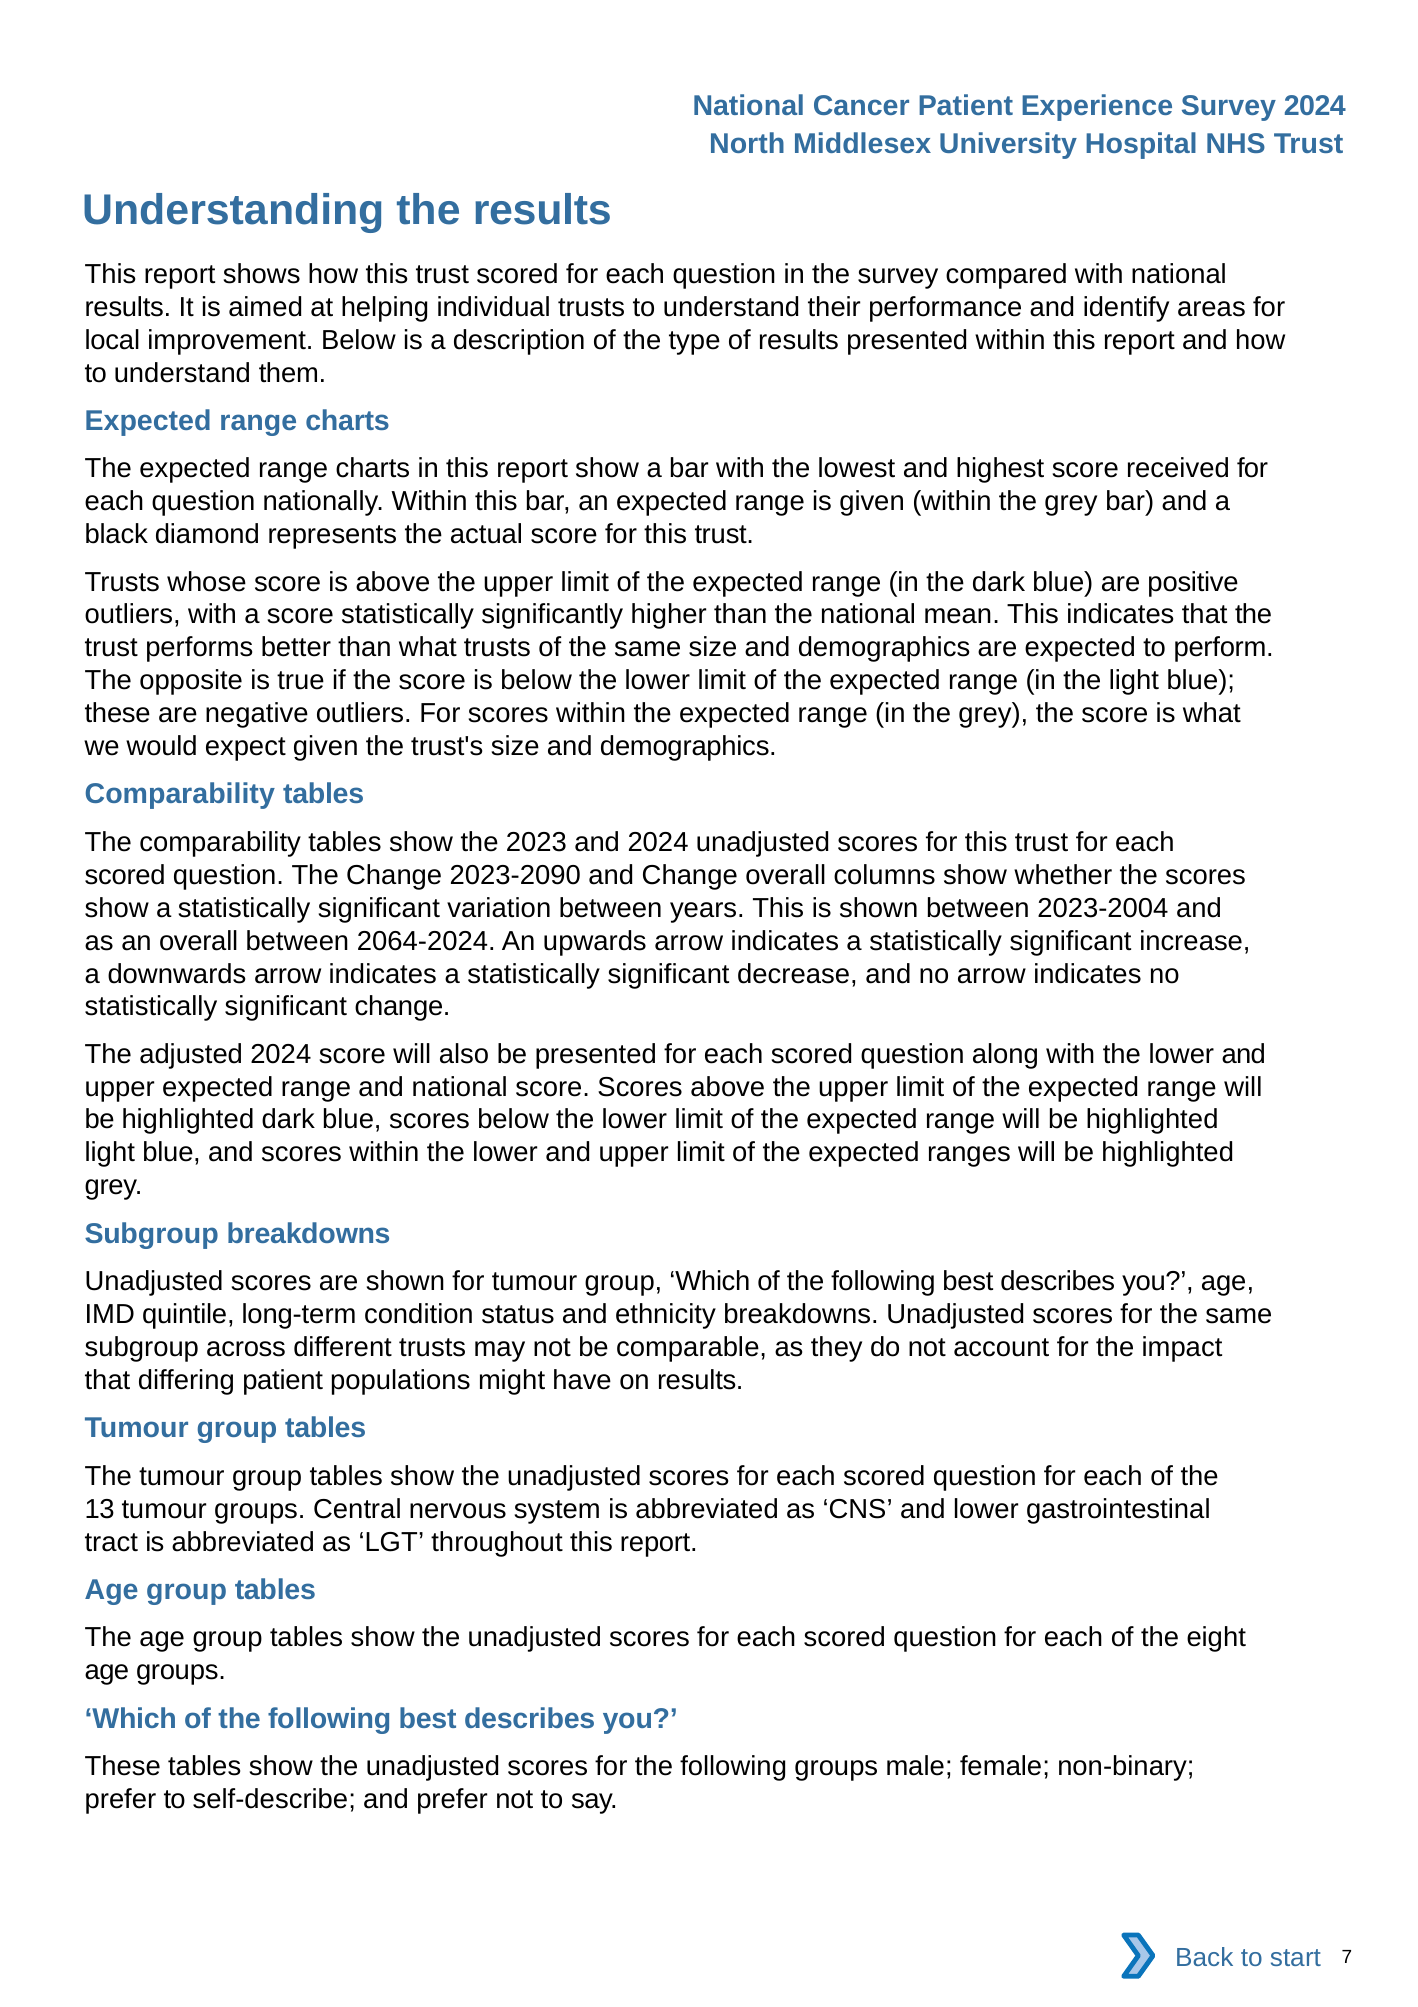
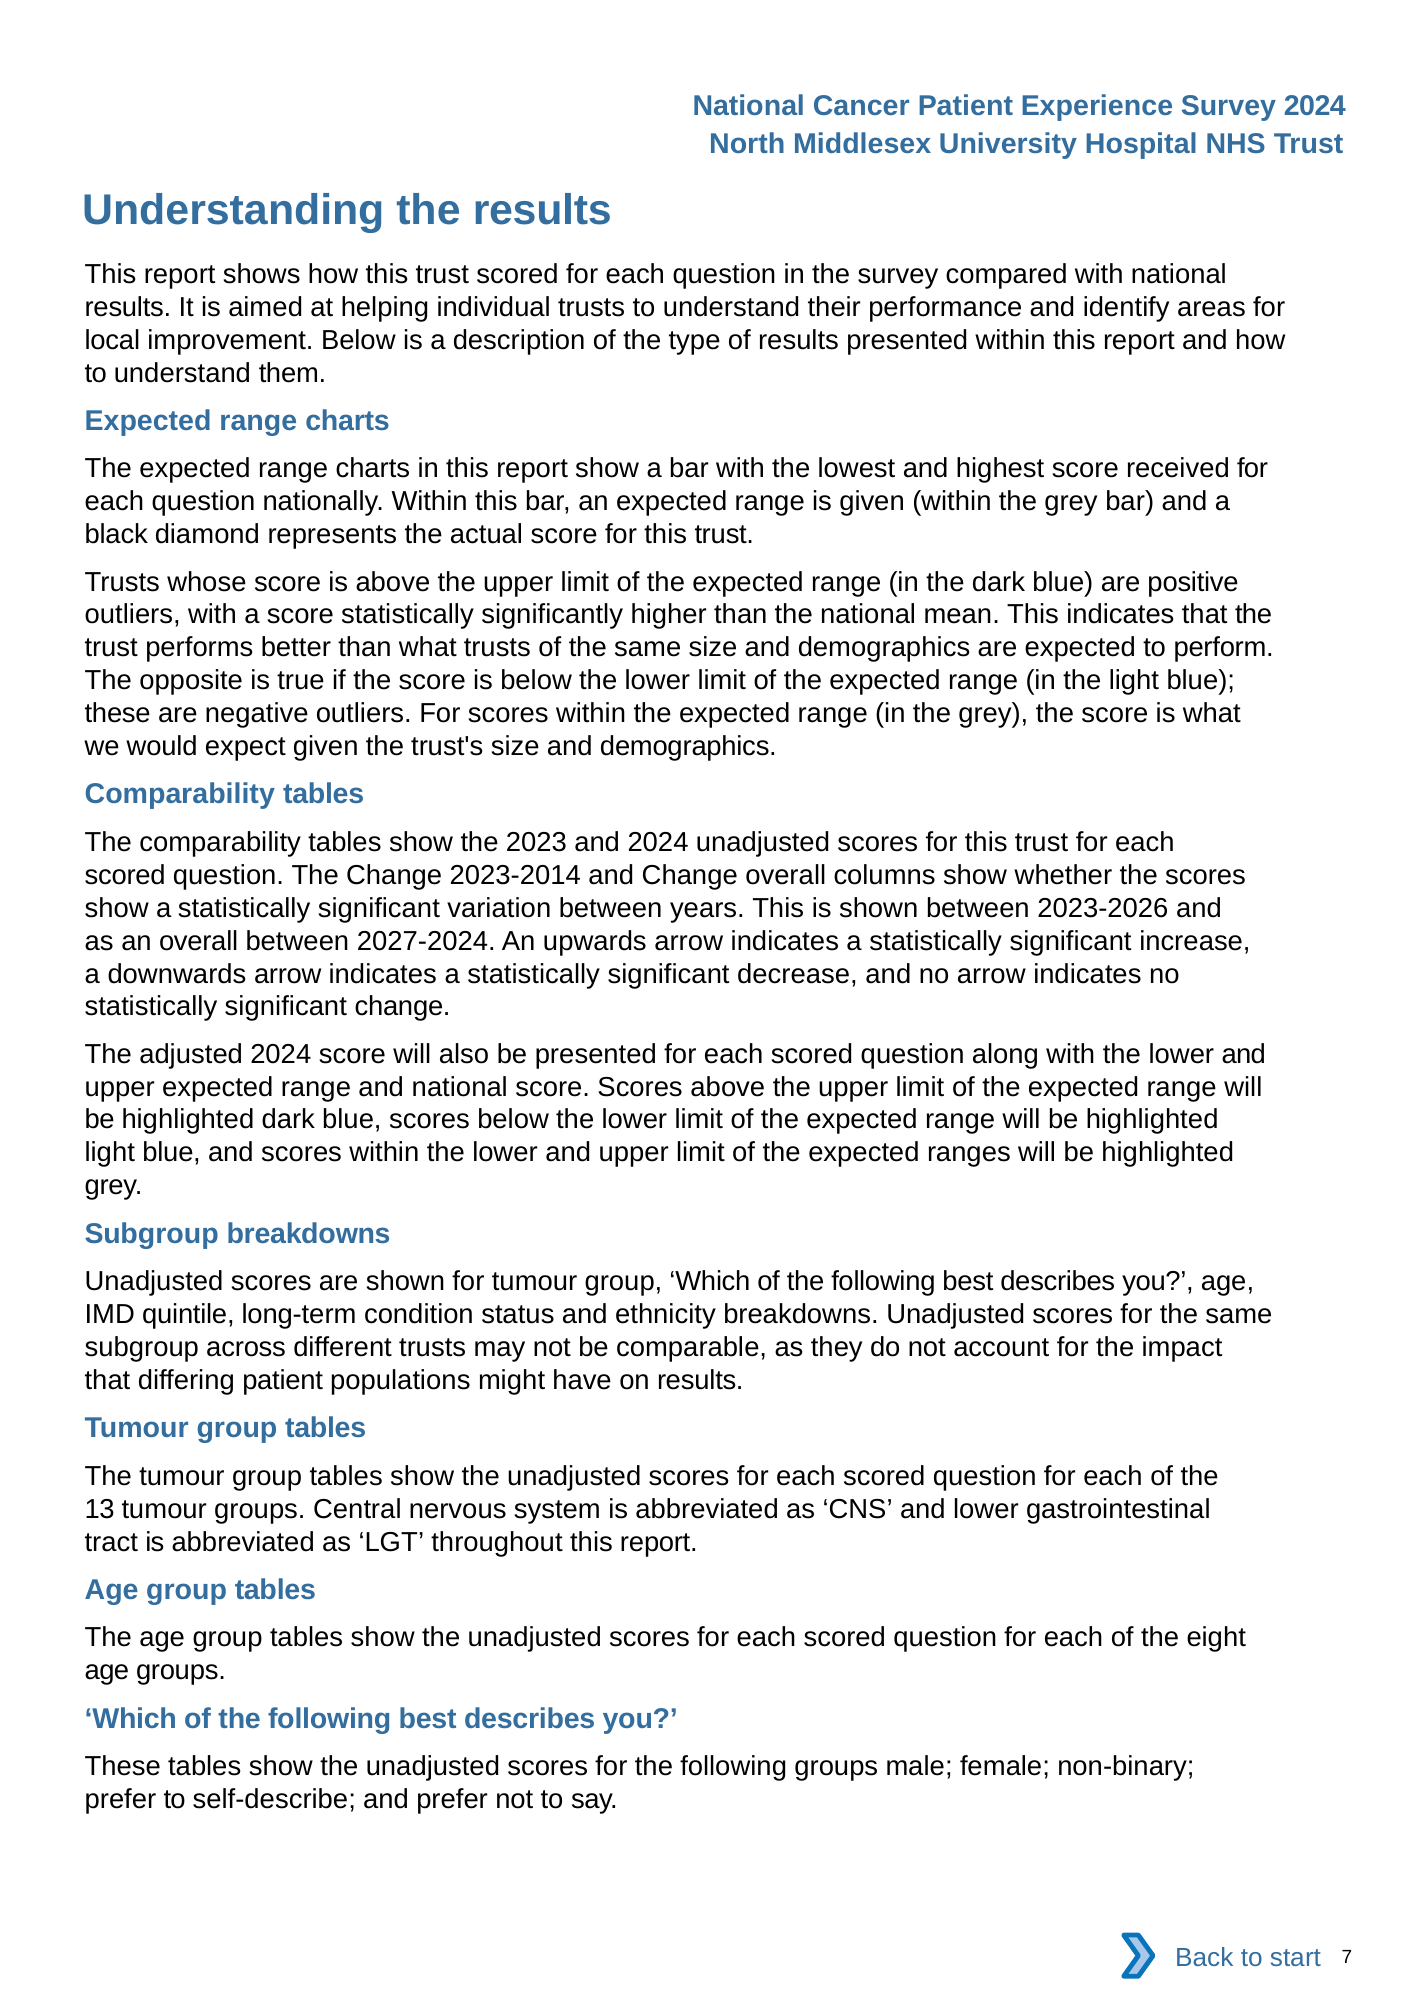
2023-2090: 2023-2090 -> 2023-2014
2023-2004: 2023-2004 -> 2023-2026
2064-2024: 2064-2024 -> 2027-2024
